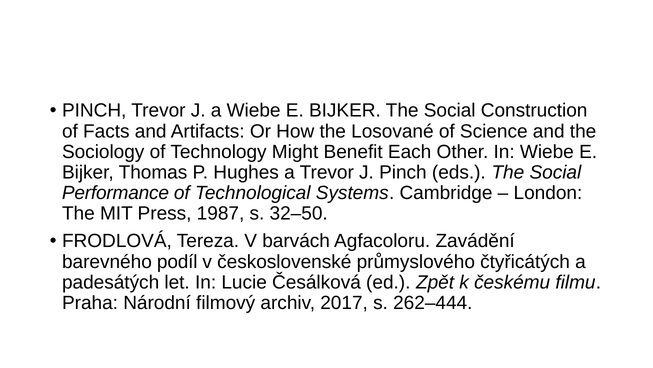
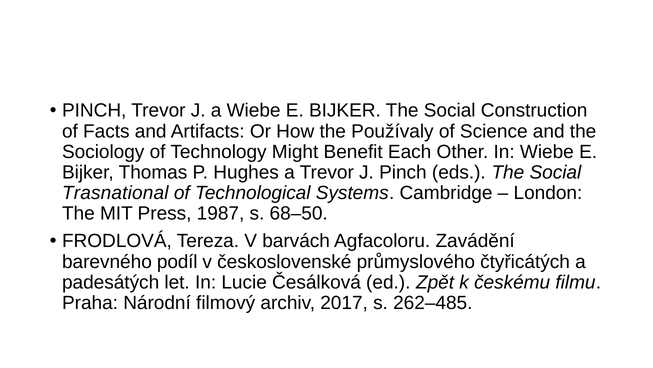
Losované: Losované -> Používaly
Performance: Performance -> Trasnational
32–50: 32–50 -> 68–50
262–444: 262–444 -> 262–485
